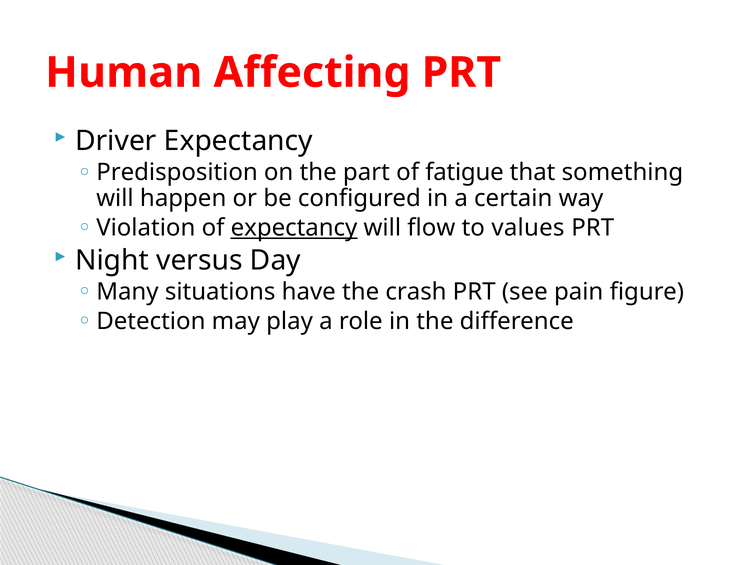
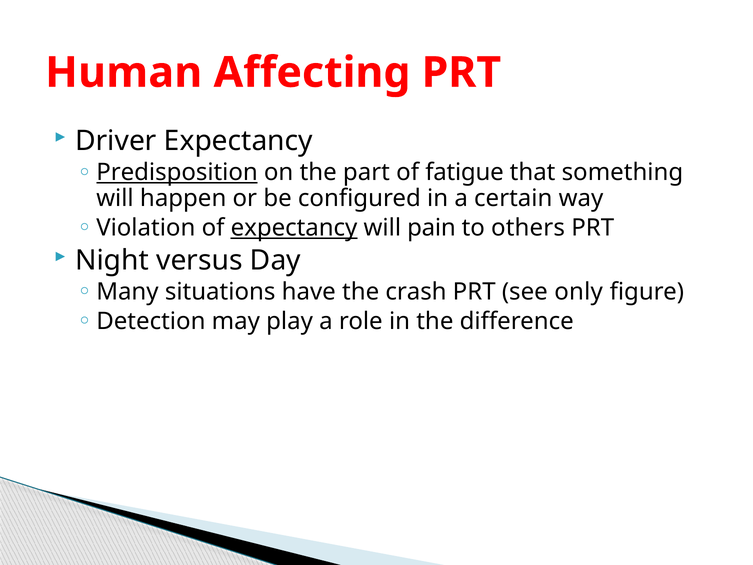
Predisposition underline: none -> present
flow: flow -> pain
values: values -> others
pain: pain -> only
